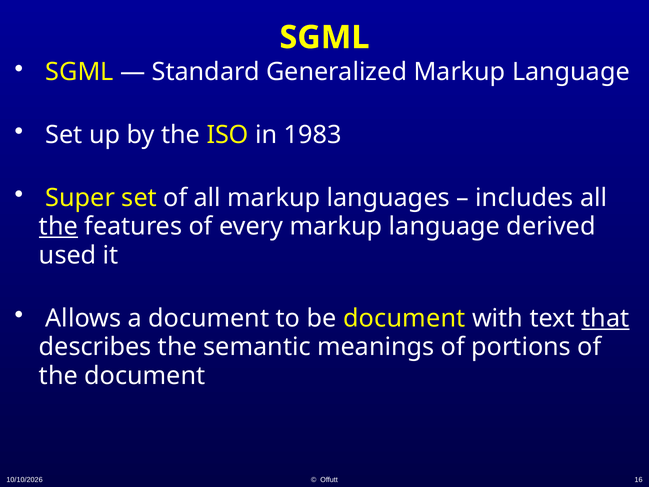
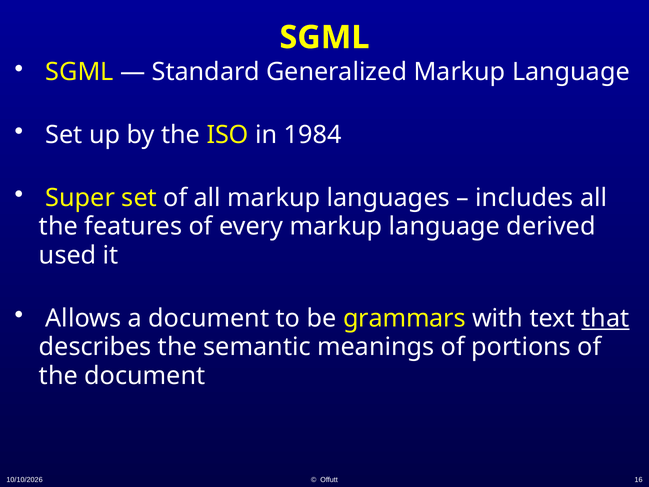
1983: 1983 -> 1984
the at (58, 226) underline: present -> none
be document: document -> grammars
